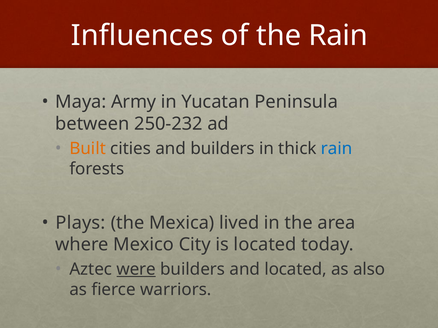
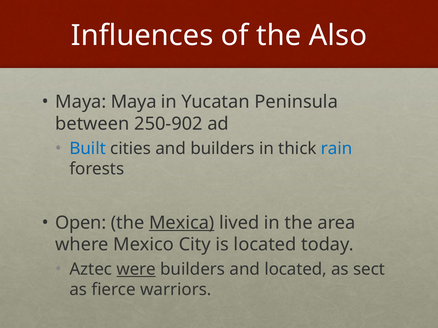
the Rain: Rain -> Also
Maya Army: Army -> Maya
250-232: 250-232 -> 250-902
Built colour: orange -> blue
Plays: Plays -> Open
Mexica underline: none -> present
also: also -> sect
